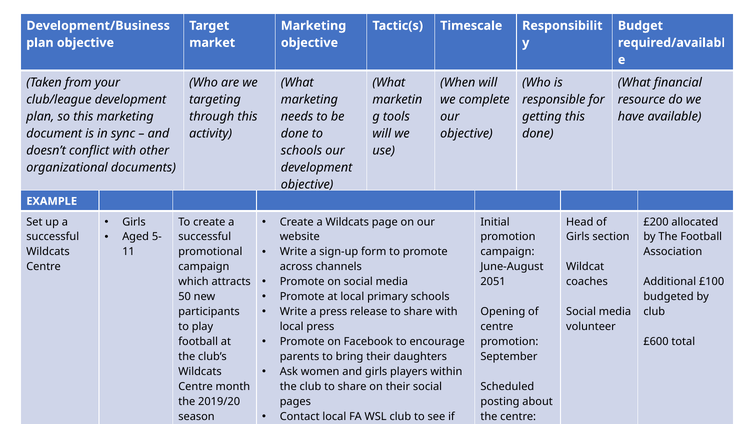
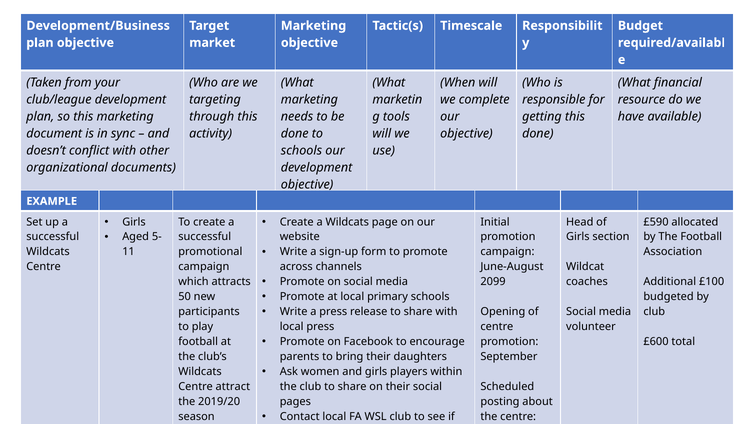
£200: £200 -> £590
2051: 2051 -> 2099
month: month -> attract
